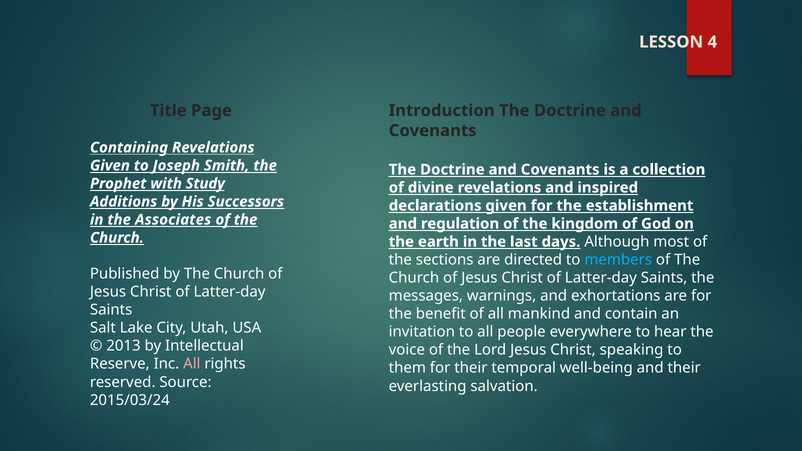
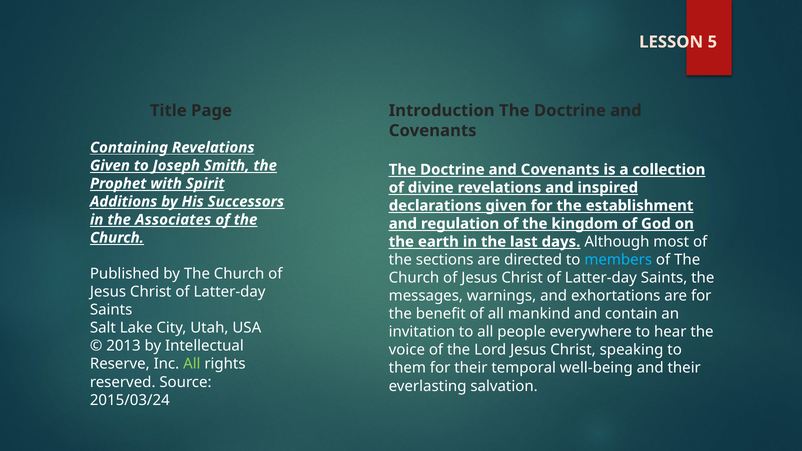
4: 4 -> 5
Study: Study -> Spirit
All at (192, 364) colour: pink -> light green
